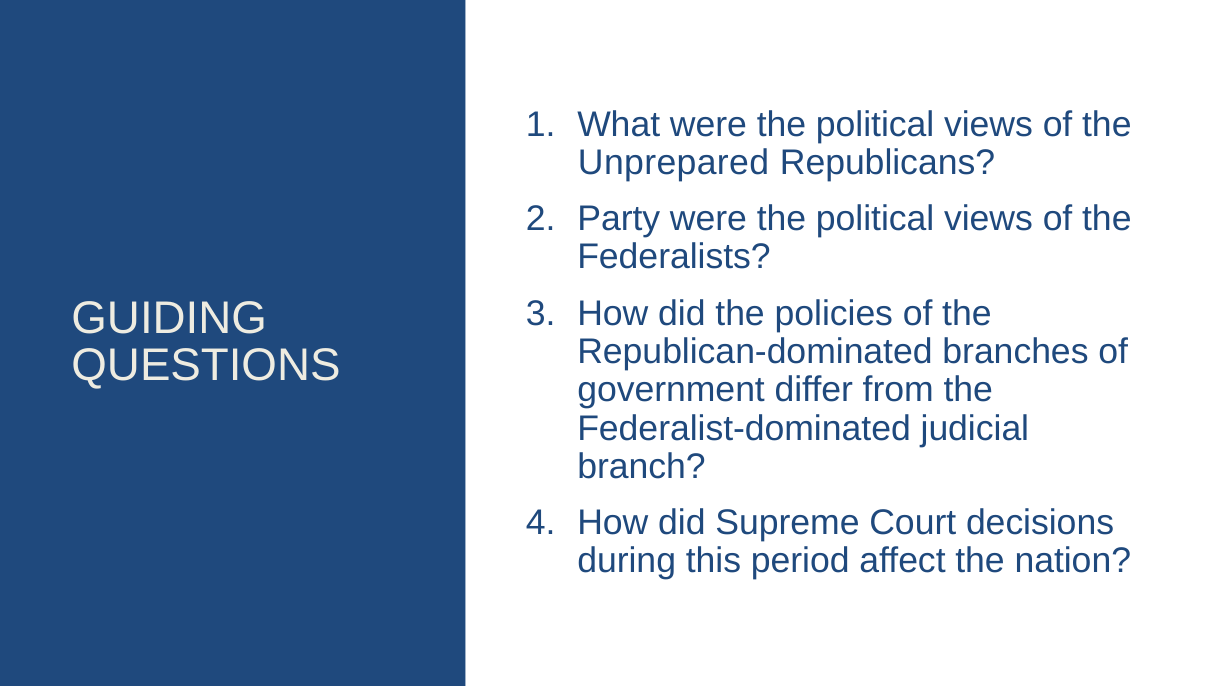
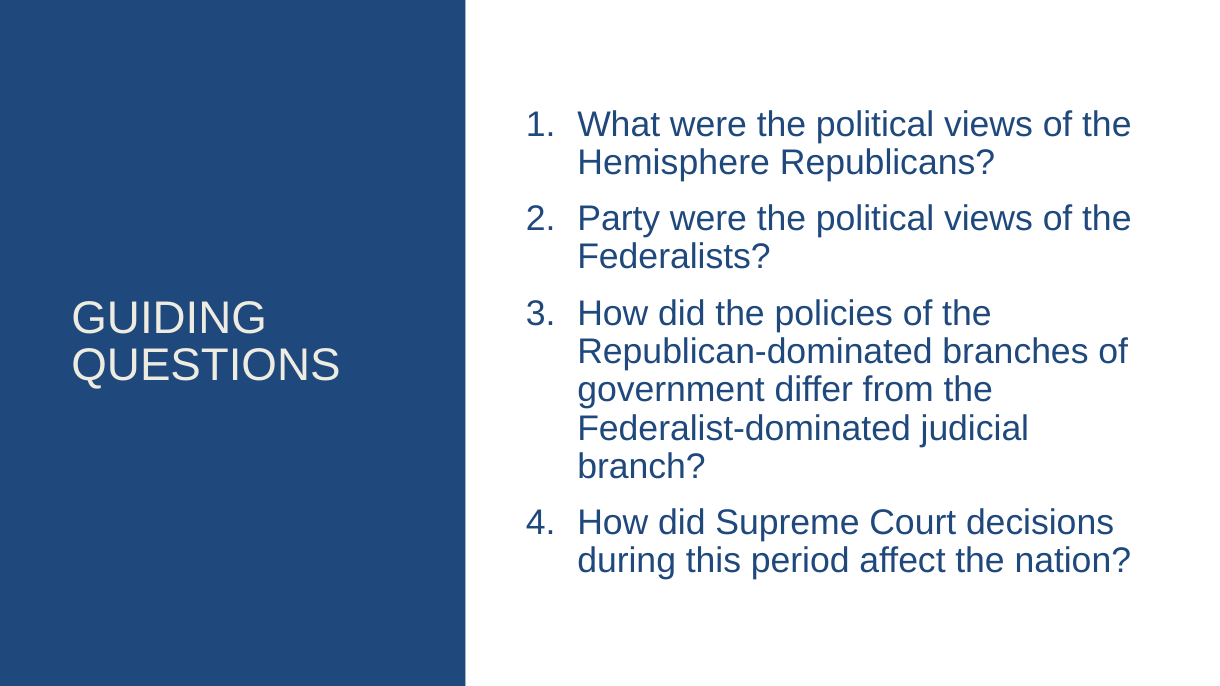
Unprepared: Unprepared -> Hemisphere
